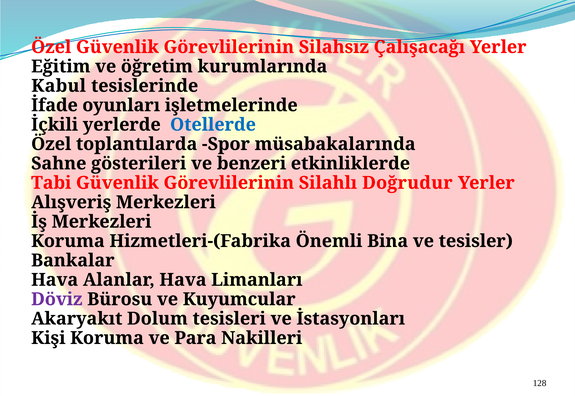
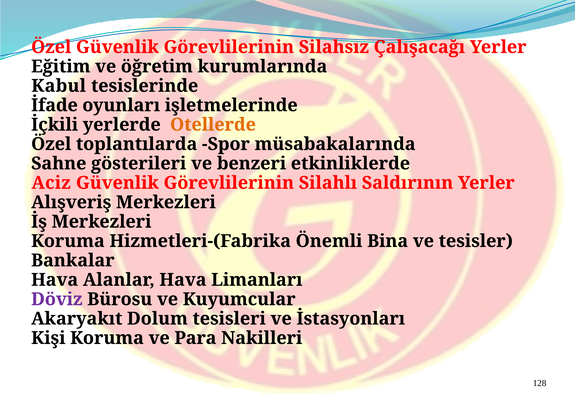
Otellerde colour: blue -> orange
Tabi: Tabi -> Aciz
Doğrudur: Doğrudur -> Saldırının
